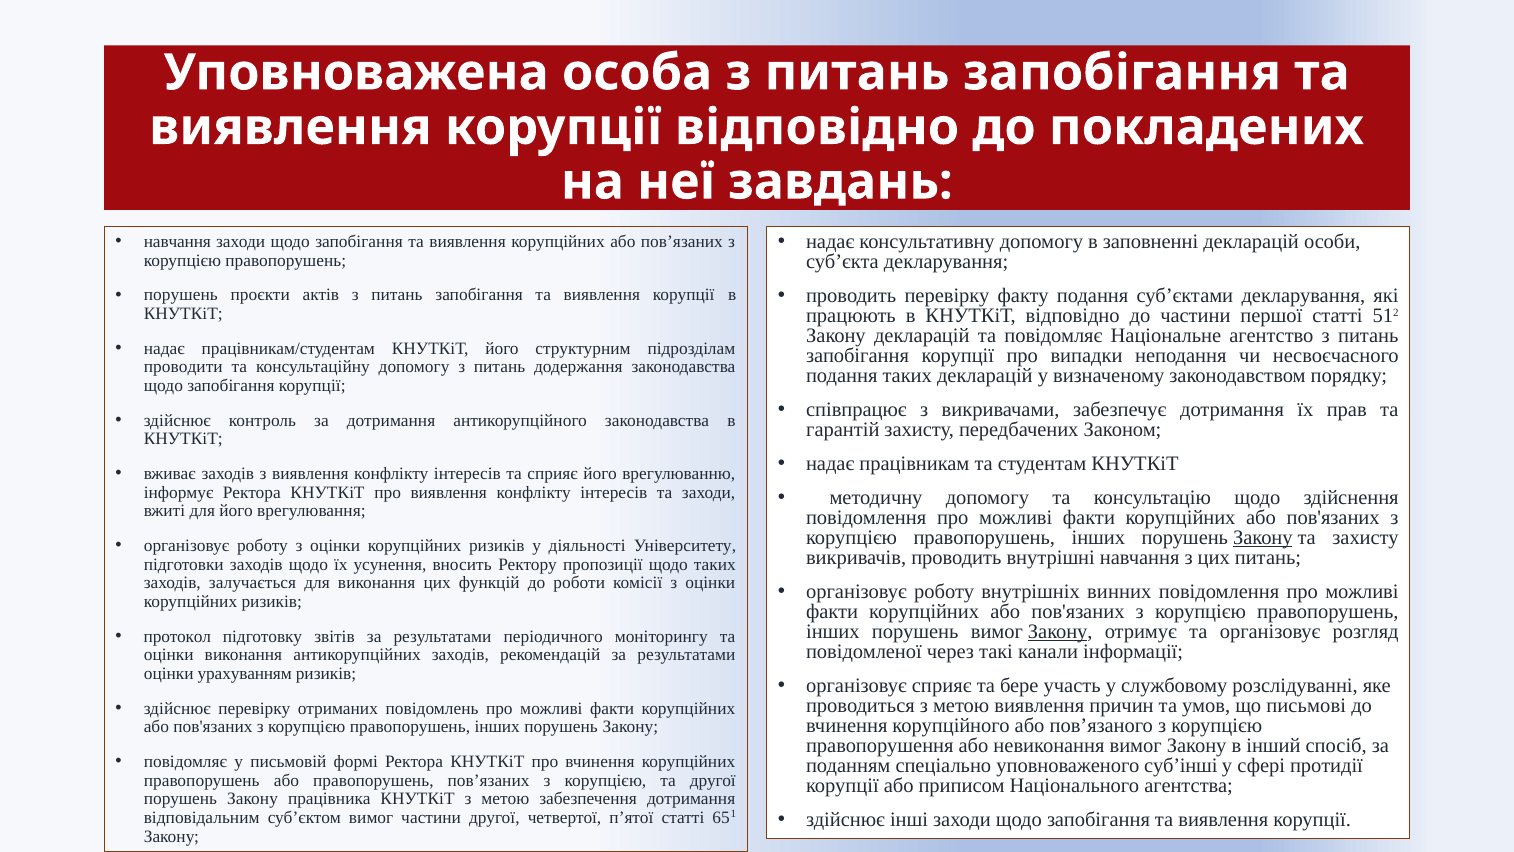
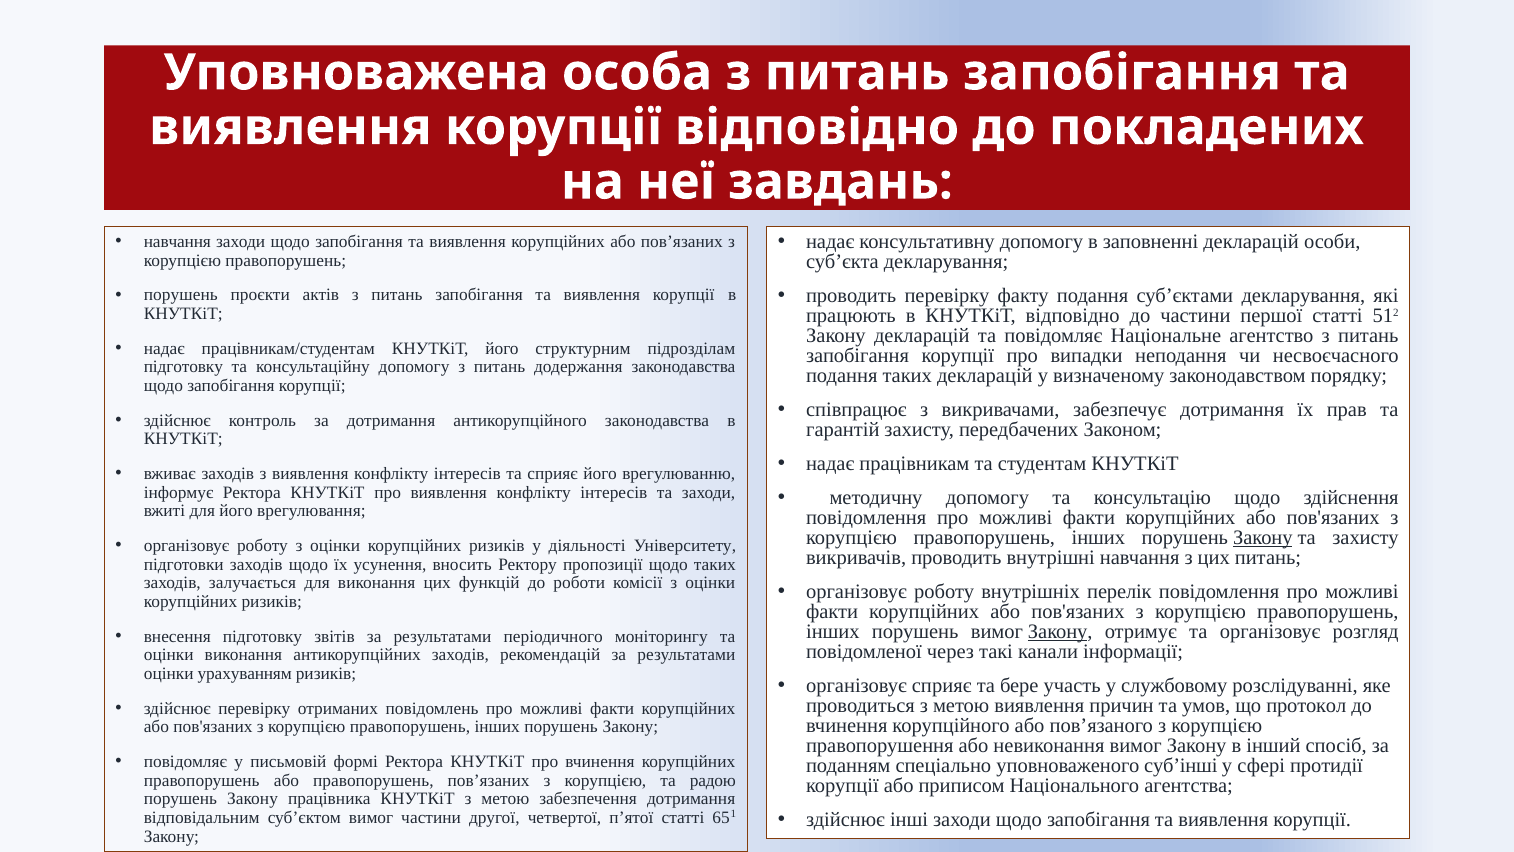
проводити at (183, 367): проводити -> підготовку
винних: винних -> перелік
протокол: протокол -> внесення
письмові: письмові -> протокол
та другої: другої -> радою
